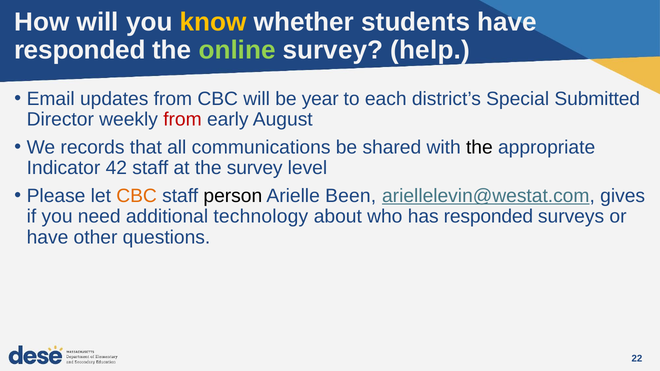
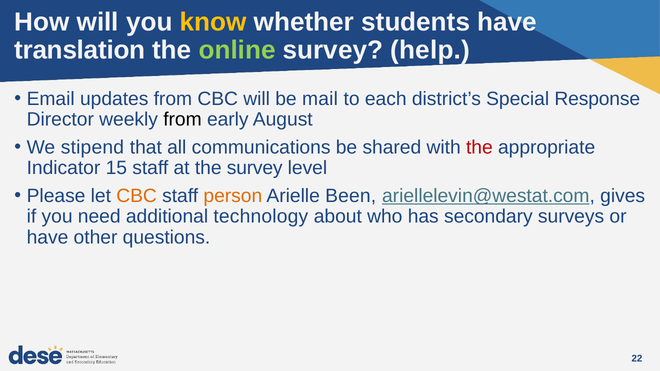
responded at (80, 50): responded -> translation
year: year -> mail
Submitted: Submitted -> Response
from at (182, 120) colour: red -> black
records: records -> stipend
the at (479, 147) colour: black -> red
42: 42 -> 15
person colour: black -> orange
has responded: responded -> secondary
